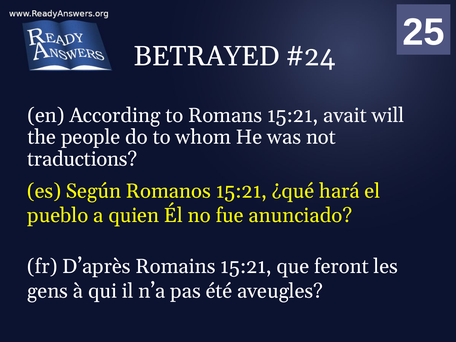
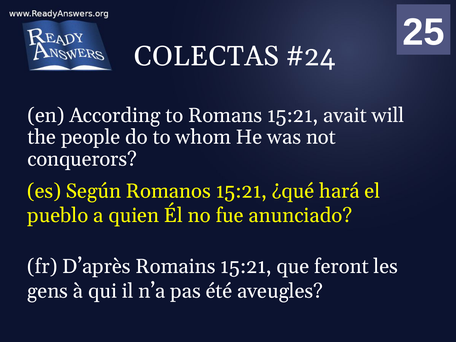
BETRAYED: BETRAYED -> COLECTAS
traductions: traductions -> conquerors
